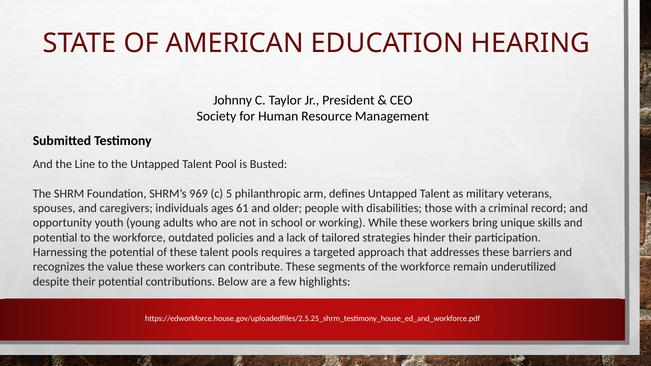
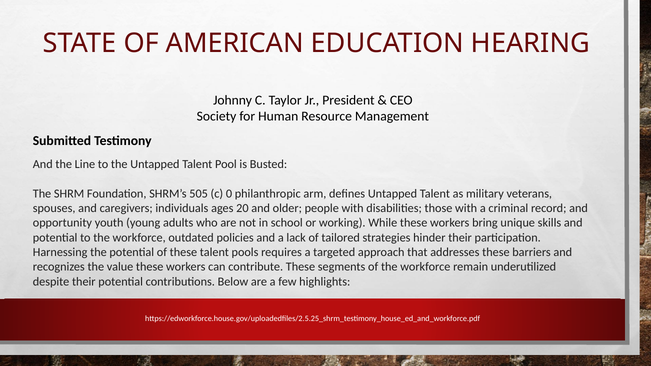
969: 969 -> 505
5: 5 -> 0
61: 61 -> 20
